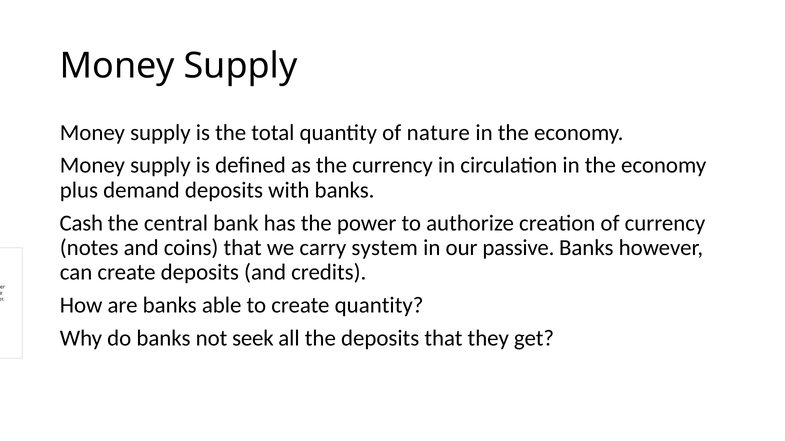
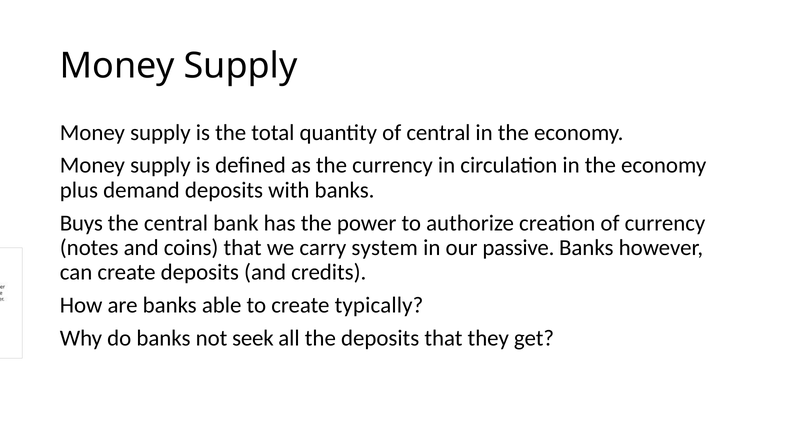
of nature: nature -> central
Cash: Cash -> Buys
create quantity: quantity -> typically
